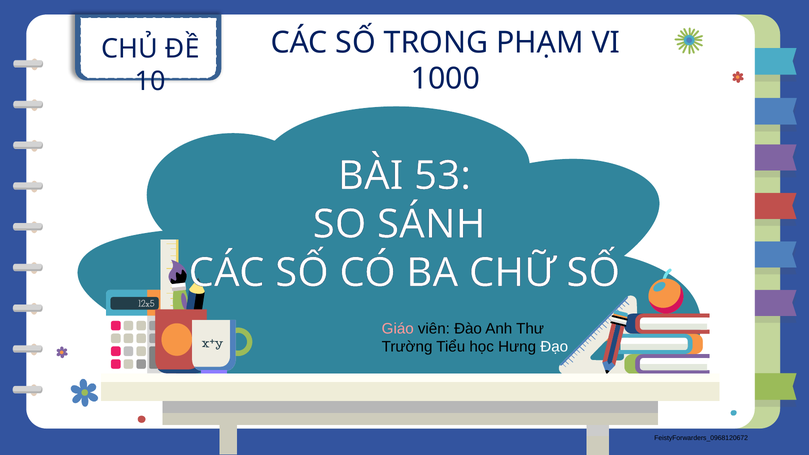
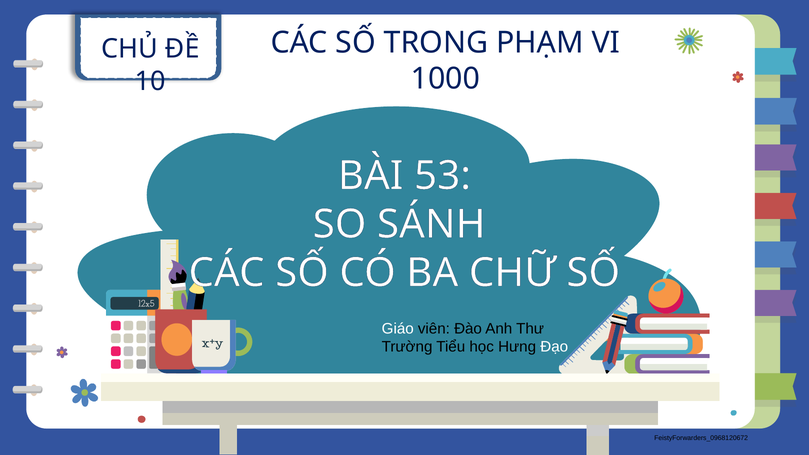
Giáo colour: pink -> white
